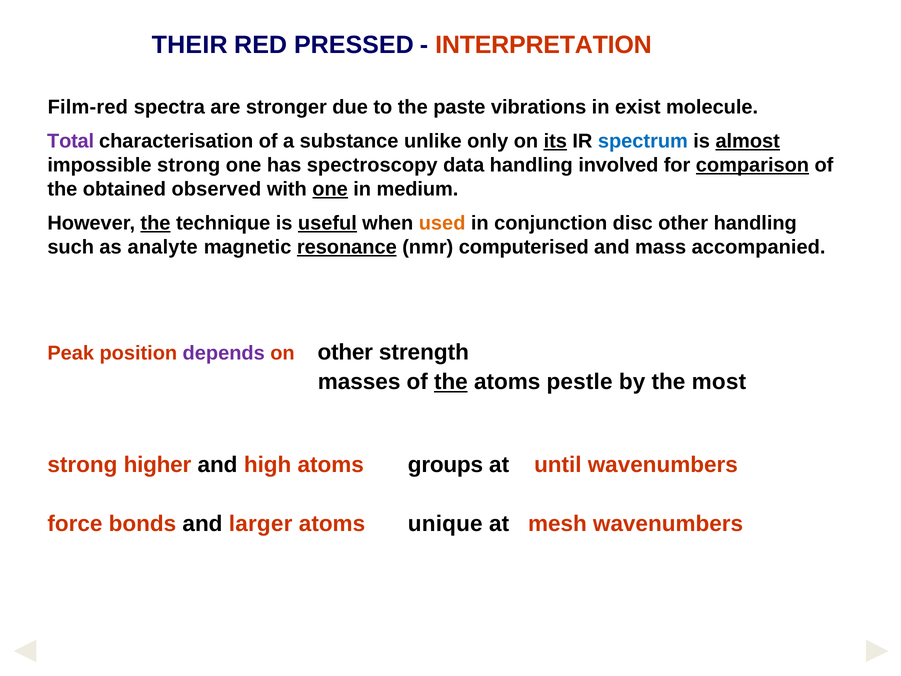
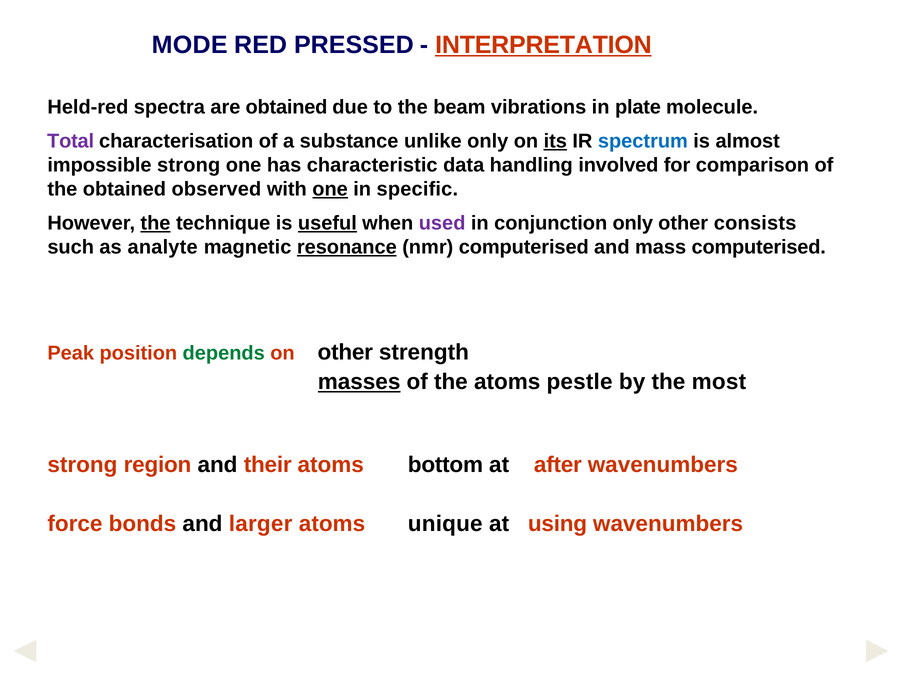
THEIR: THEIR -> MODE
INTERPRETATION underline: none -> present
Film-red: Film-red -> Held-red
are stronger: stronger -> obtained
paste: paste -> beam
exist: exist -> plate
almost underline: present -> none
spectroscopy: spectroscopy -> characteristic
comparison underline: present -> none
medium: medium -> specific
used colour: orange -> purple
conjunction disc: disc -> only
other handling: handling -> consists
mass accompanied: accompanied -> computerised
depends colour: purple -> green
masses underline: none -> present
the at (451, 382) underline: present -> none
higher: higher -> region
high: high -> their
groups: groups -> bottom
until: until -> after
mesh: mesh -> using
